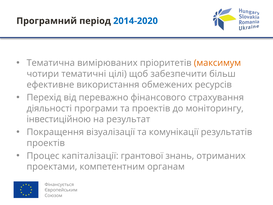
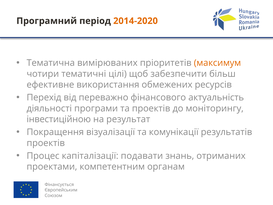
2014-2020 colour: blue -> orange
страхування: страхування -> актуальність
грантової: грантової -> подавати
